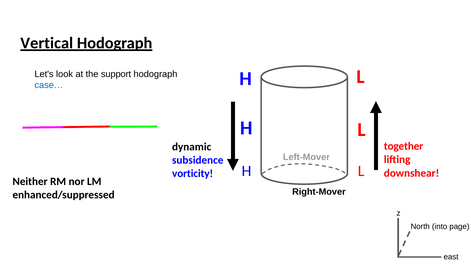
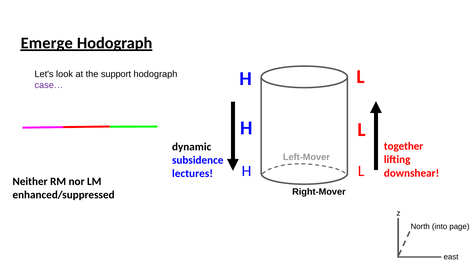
Vertical: Vertical -> Emerge
case… colour: blue -> purple
vorticity: vorticity -> lectures
